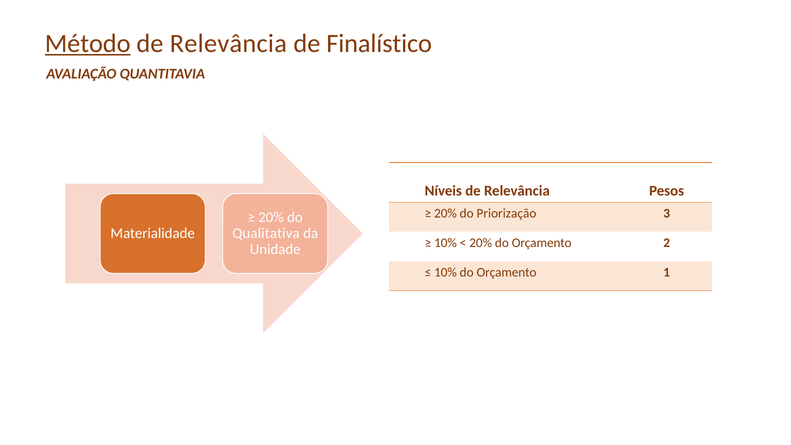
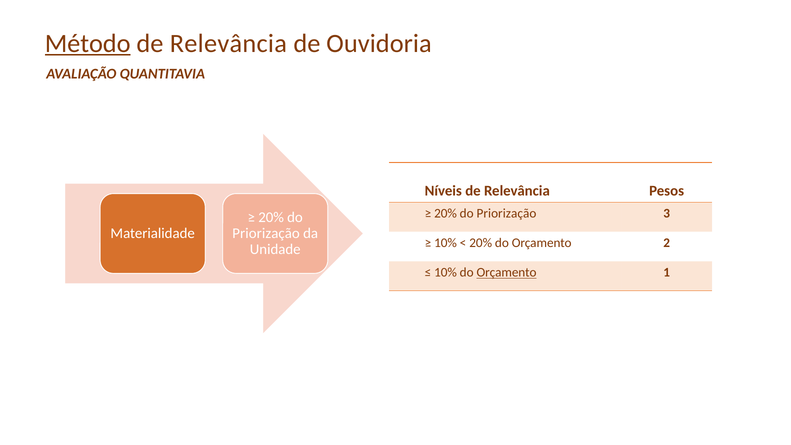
Finalístico: Finalístico -> Ouvidoria
Qualitativa at (266, 233): Qualitativa -> Priorização
Orçamento at (507, 272) underline: none -> present
